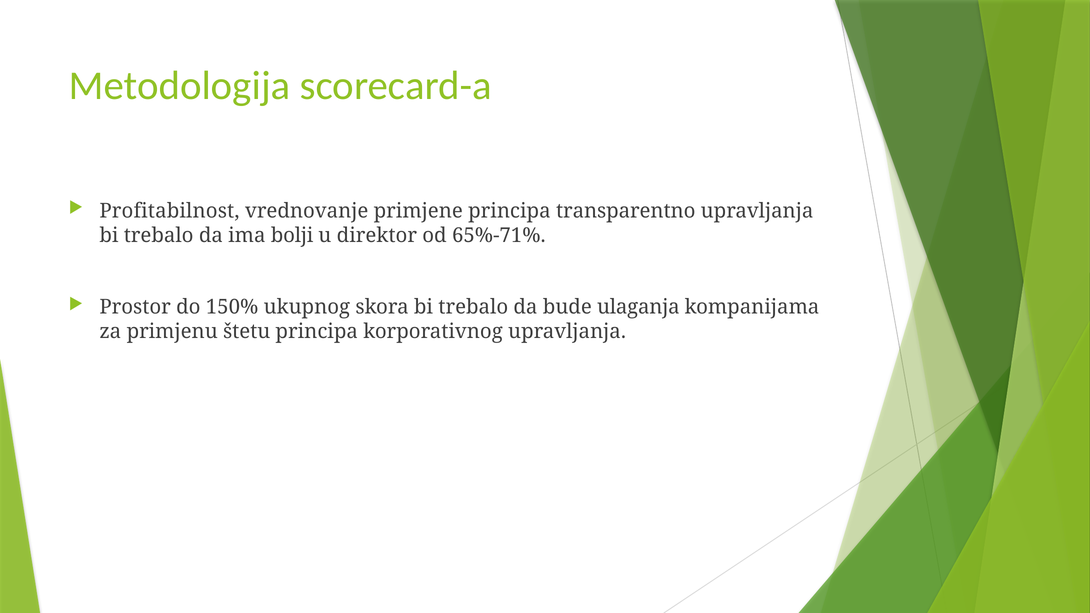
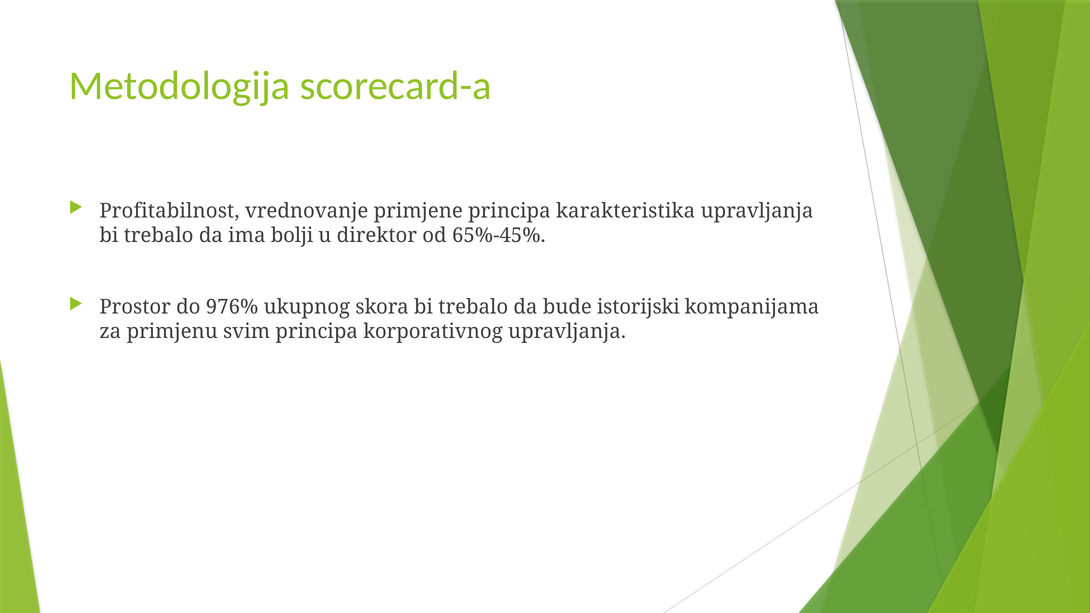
transparentno: transparentno -> karakteristika
65%-71%: 65%-71% -> 65%-45%
150%: 150% -> 976%
ulaganja: ulaganja -> istorijski
štetu: štetu -> svim
